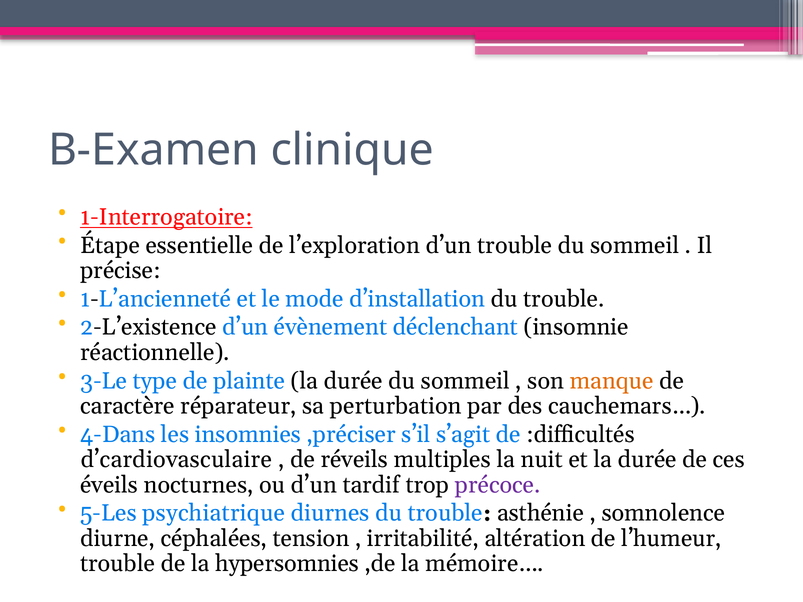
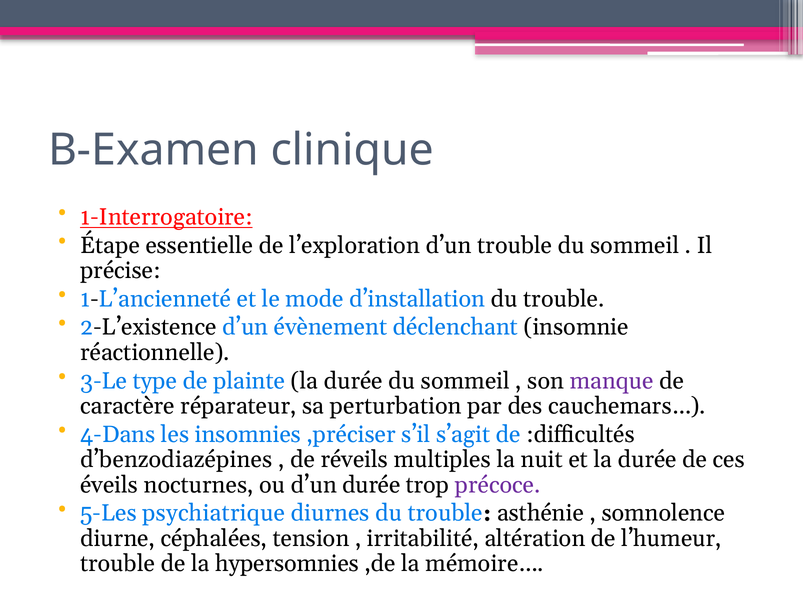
manque colour: orange -> purple
d’cardiovasculaire: d’cardiovasculaire -> d’benzodiazépines
d’un tardif: tardif -> durée
